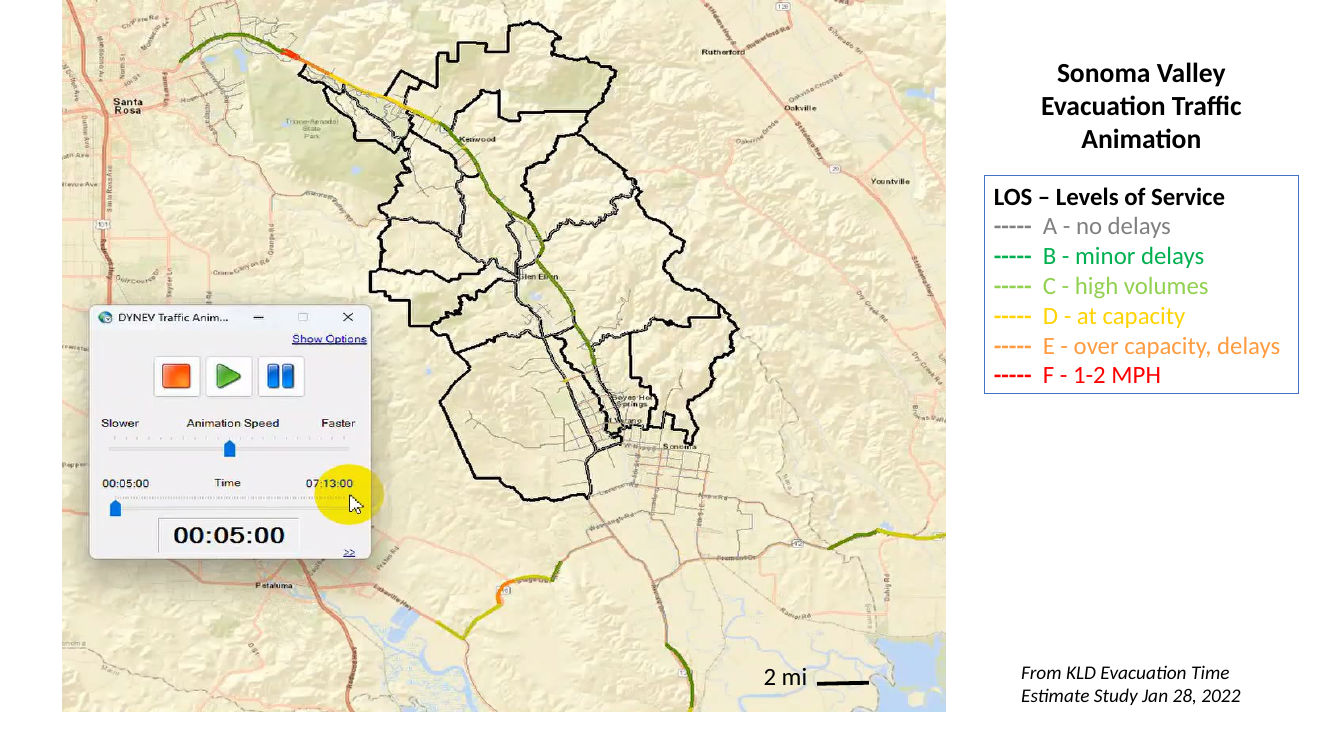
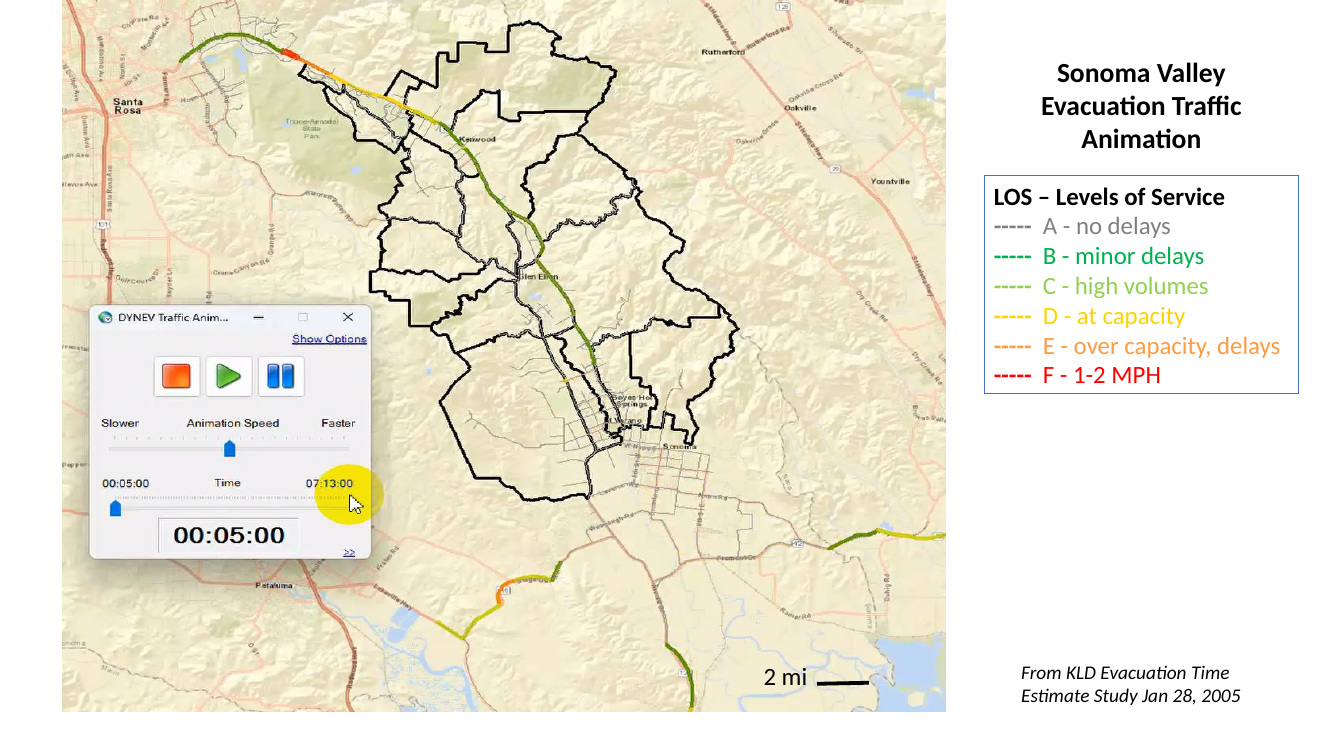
2022: 2022 -> 2005
